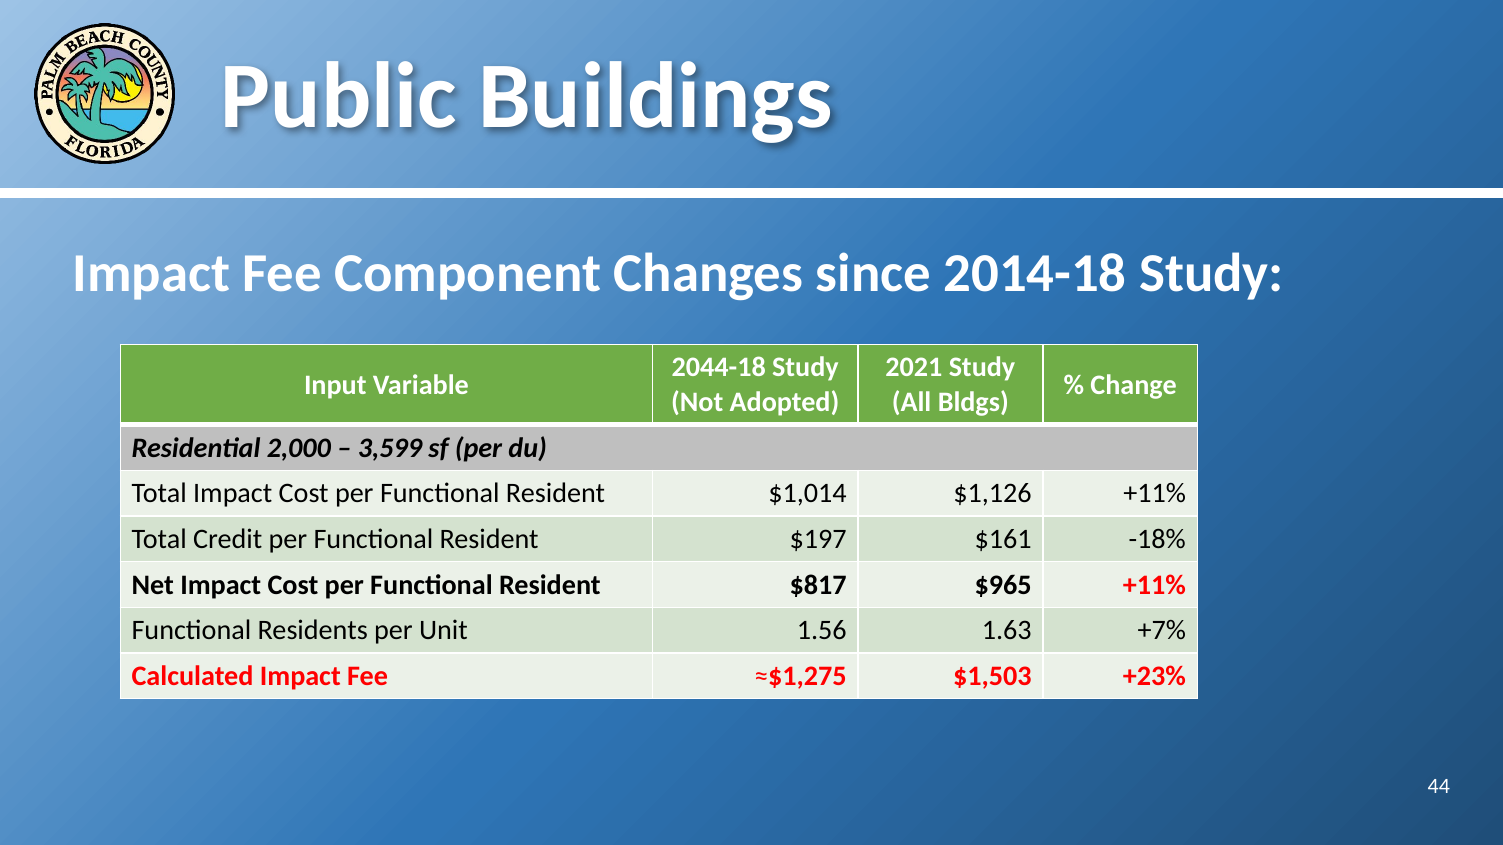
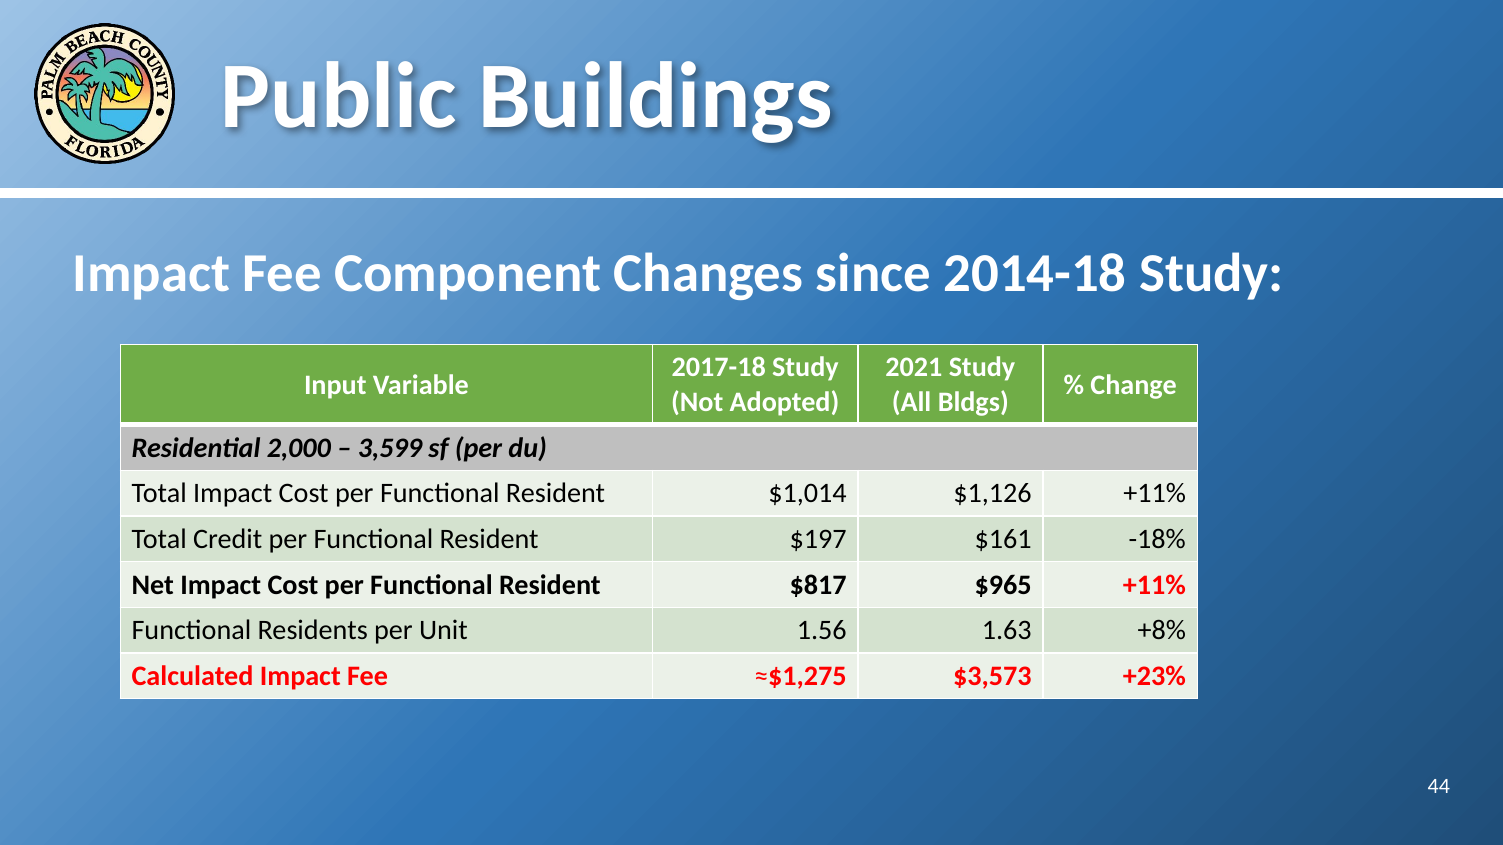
2044-18: 2044-18 -> 2017-18
+7%: +7% -> +8%
$1,503: $1,503 -> $3,573
